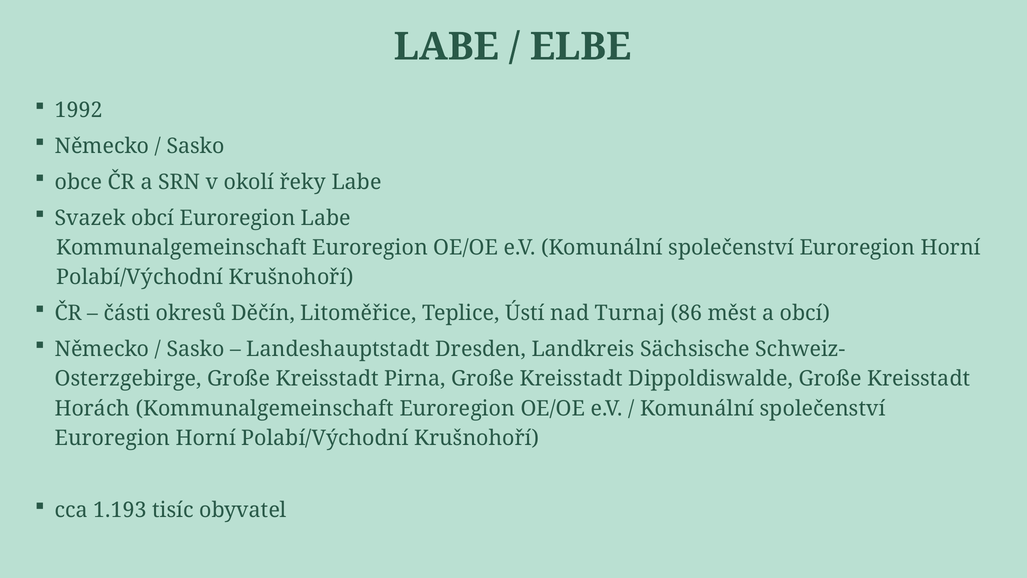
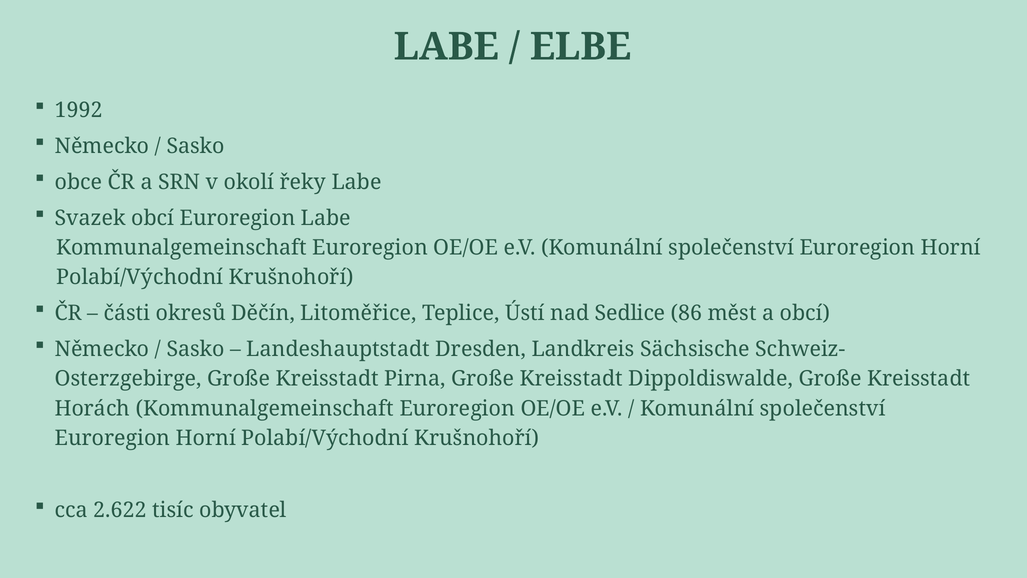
Turnaj: Turnaj -> Sedlice
1.193: 1.193 -> 2.622
